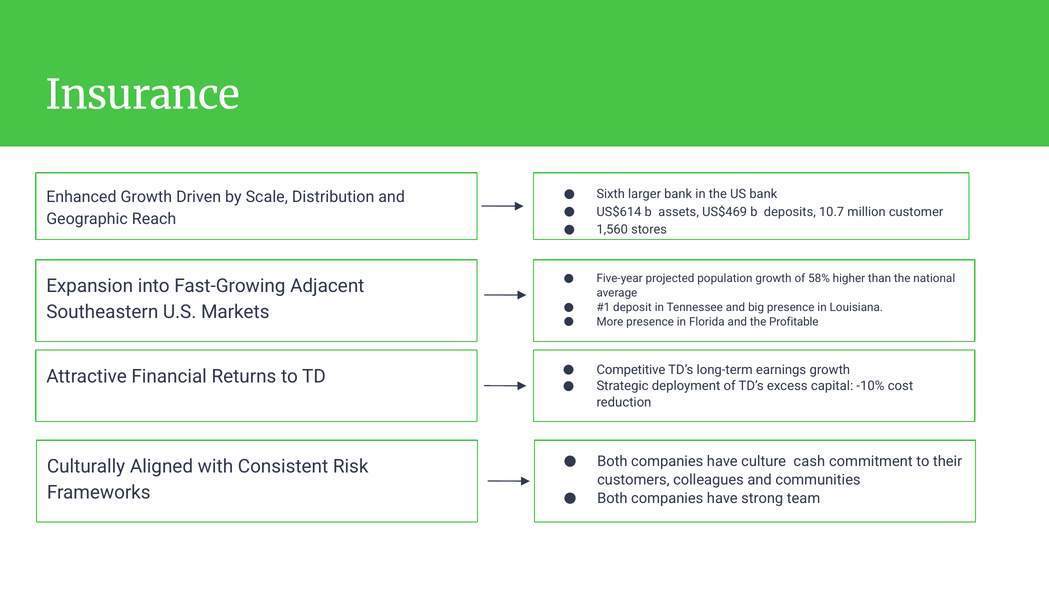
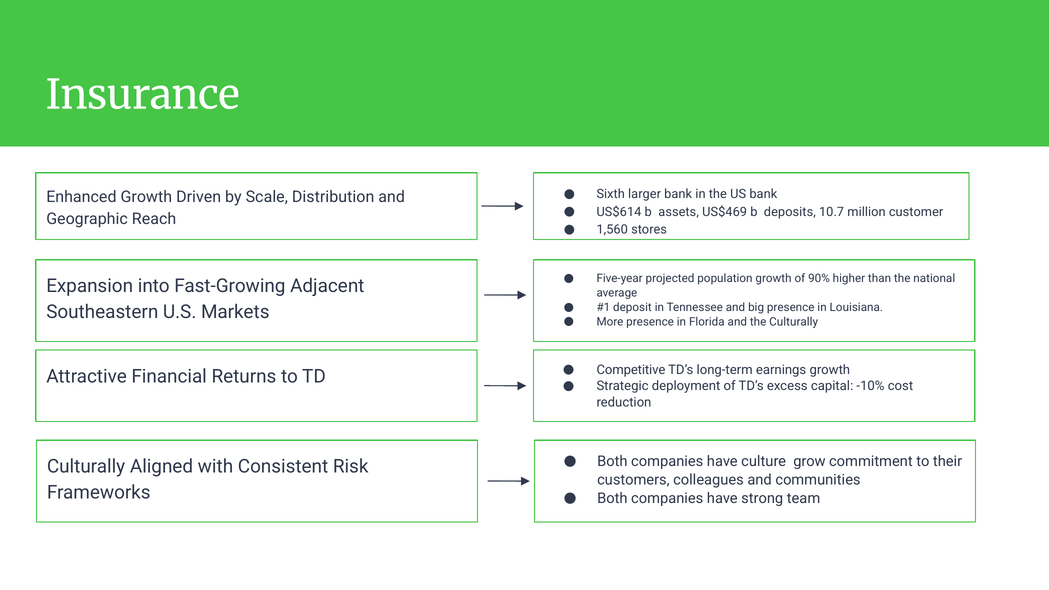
58%: 58% -> 90%
the Profitable: Profitable -> Culturally
cash: cash -> grow
